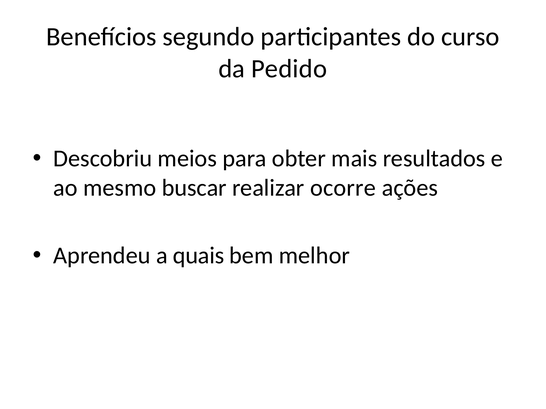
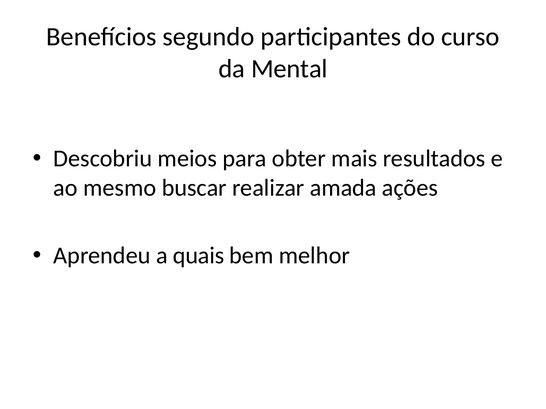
Pedido: Pedido -> Mental
ocorre: ocorre -> amada
